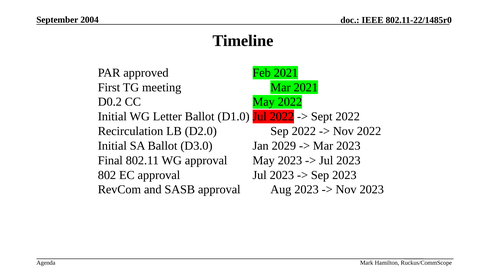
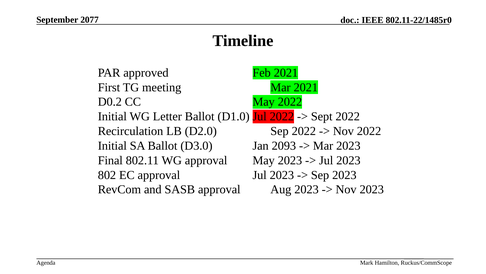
2004: 2004 -> 2077
2029: 2029 -> 2093
